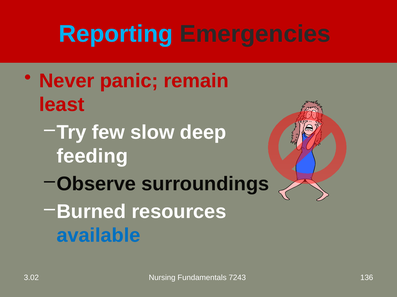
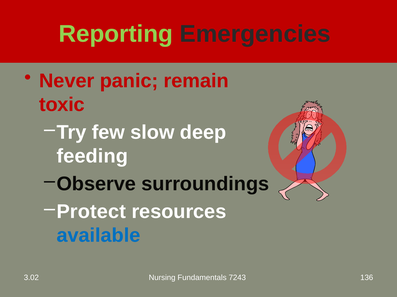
Reporting colour: light blue -> light green
least: least -> toxic
Burned: Burned -> Protect
